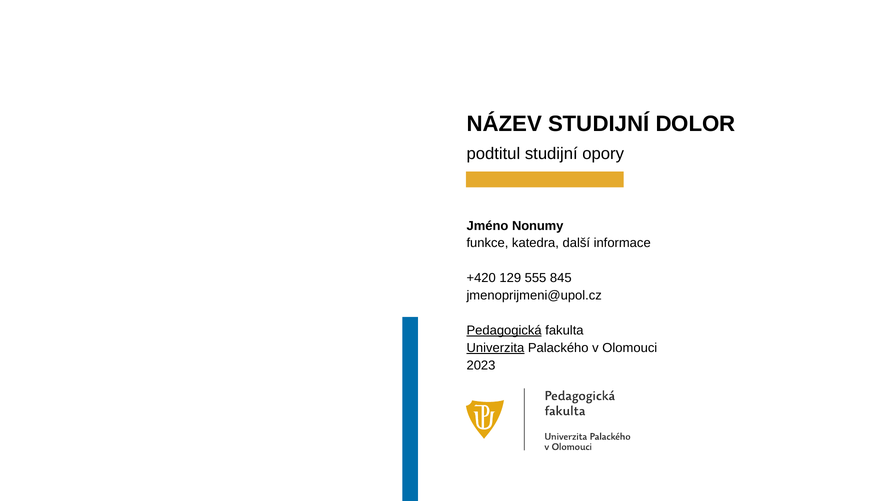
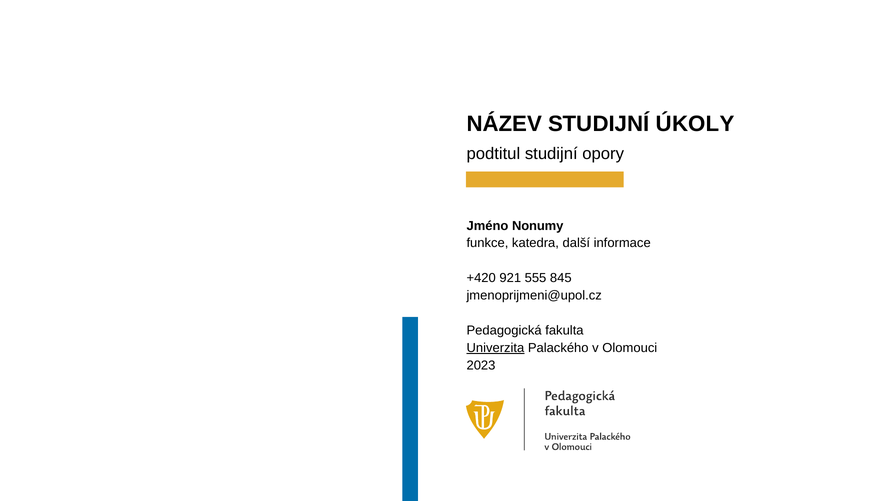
DOLOR: DOLOR -> ÚKOLY
129: 129 -> 921
Pedagogická underline: present -> none
